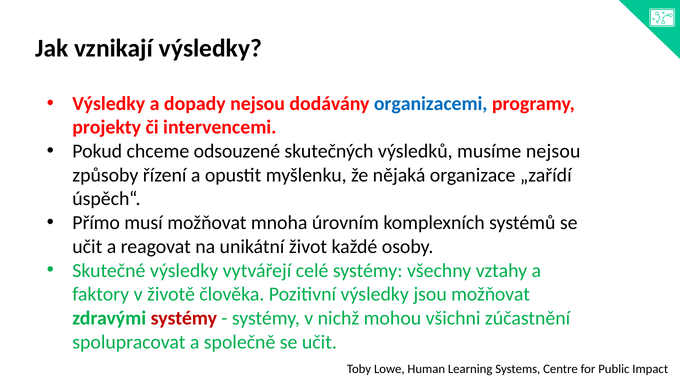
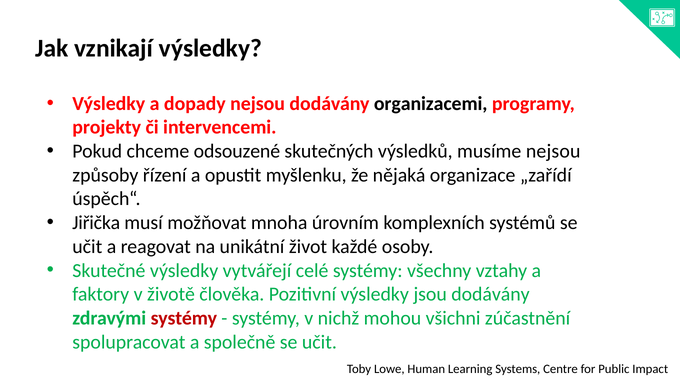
organizacemi colour: blue -> black
Přímo: Přímo -> Jiřička
jsou možňovat: možňovat -> dodávány
